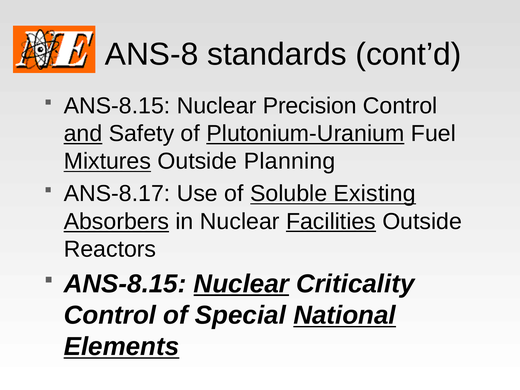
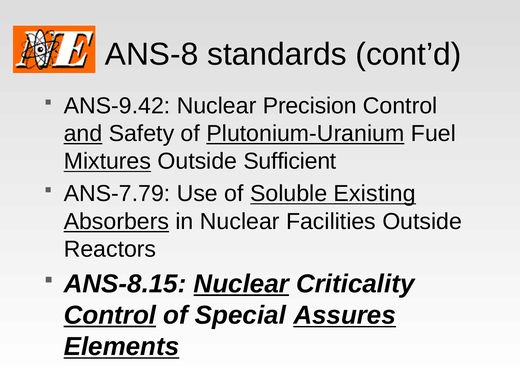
ANS-8.15 at (117, 106): ANS-8.15 -> ANS-9.42
Planning: Planning -> Sufficient
ANS-8.17: ANS-8.17 -> ANS-7.79
Facilities underline: present -> none
Control at (110, 315) underline: none -> present
National: National -> Assures
